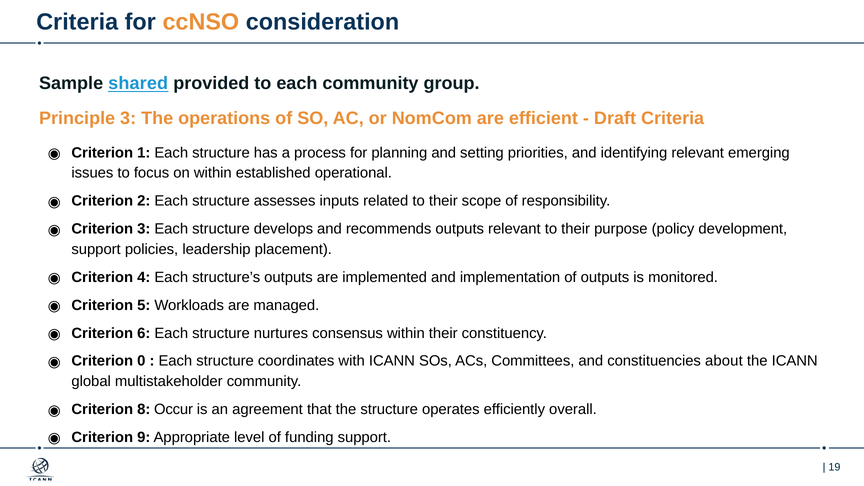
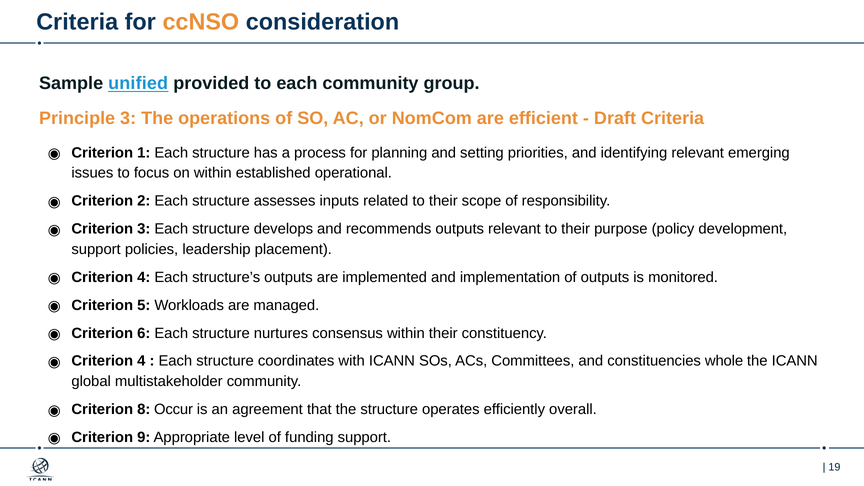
shared: shared -> unified
0 at (141, 361): 0 -> 4
about: about -> whole
